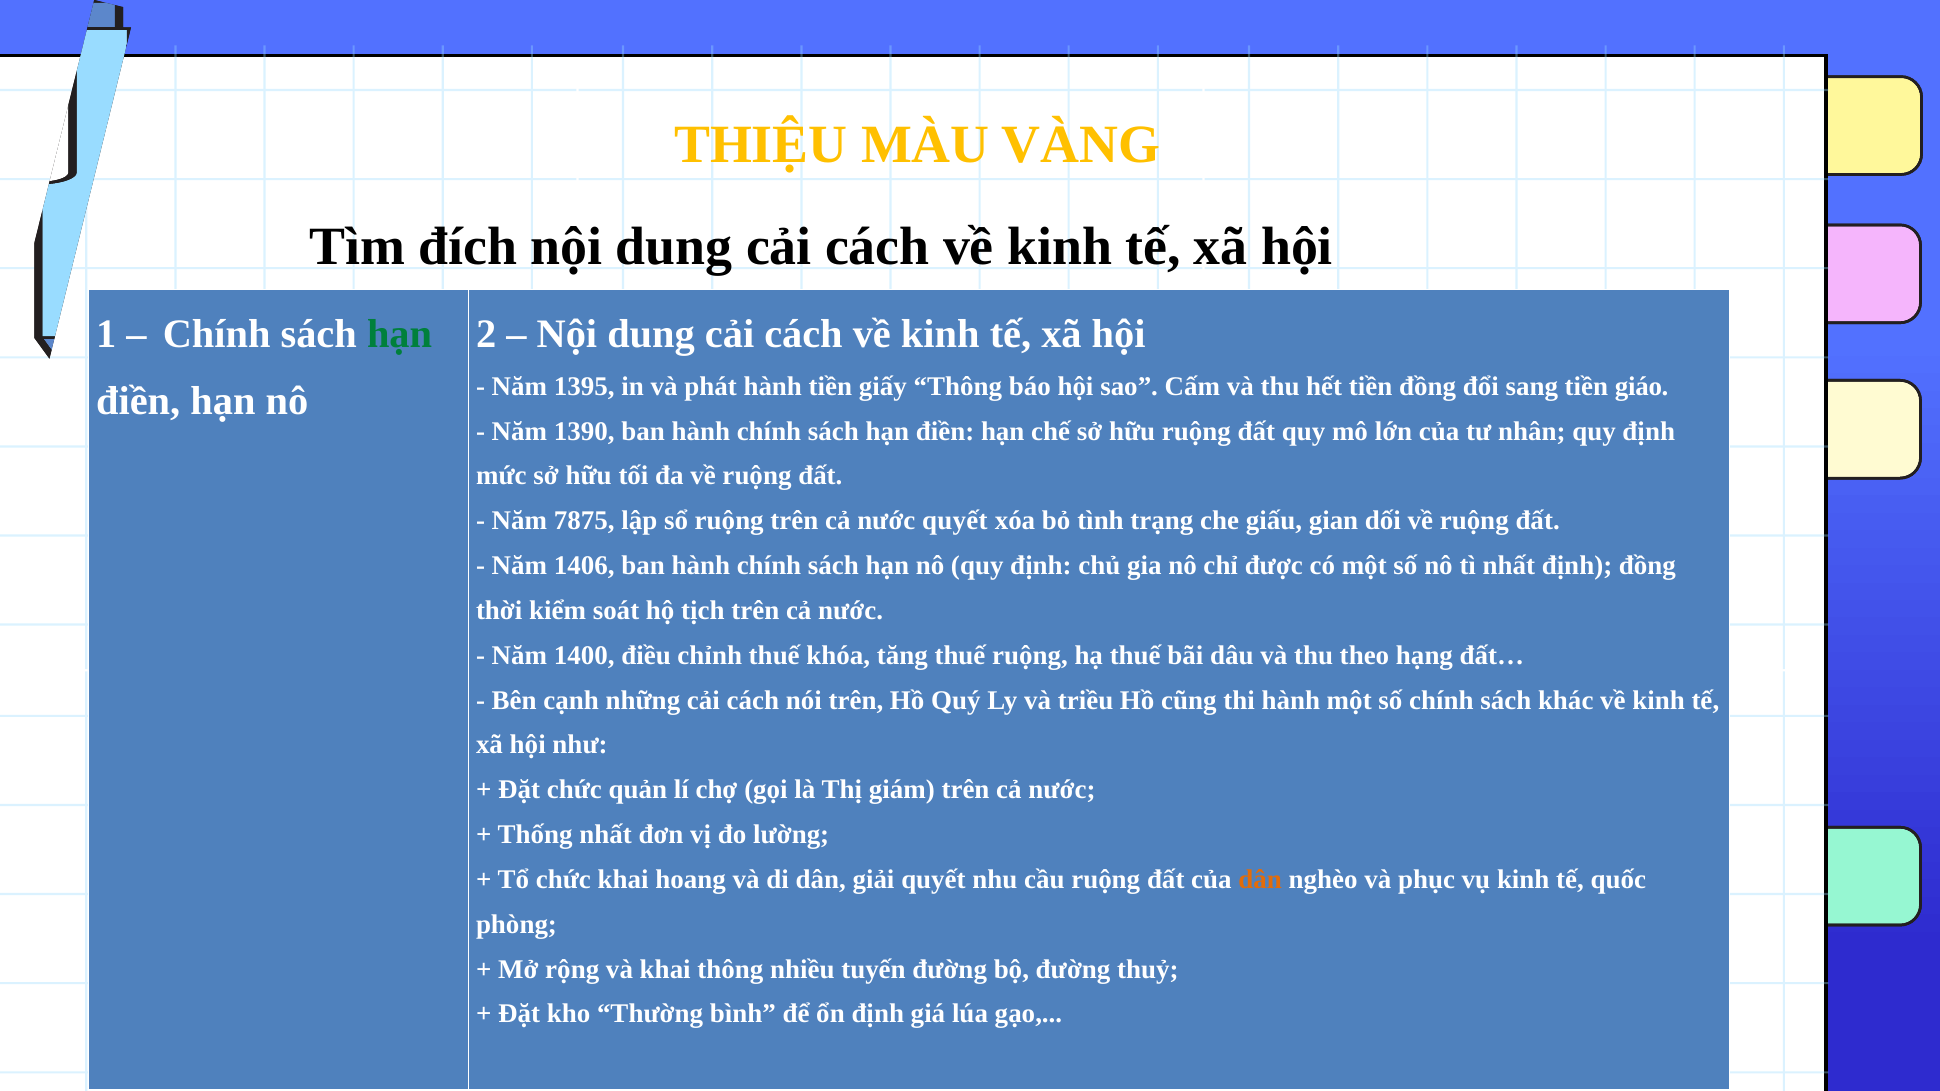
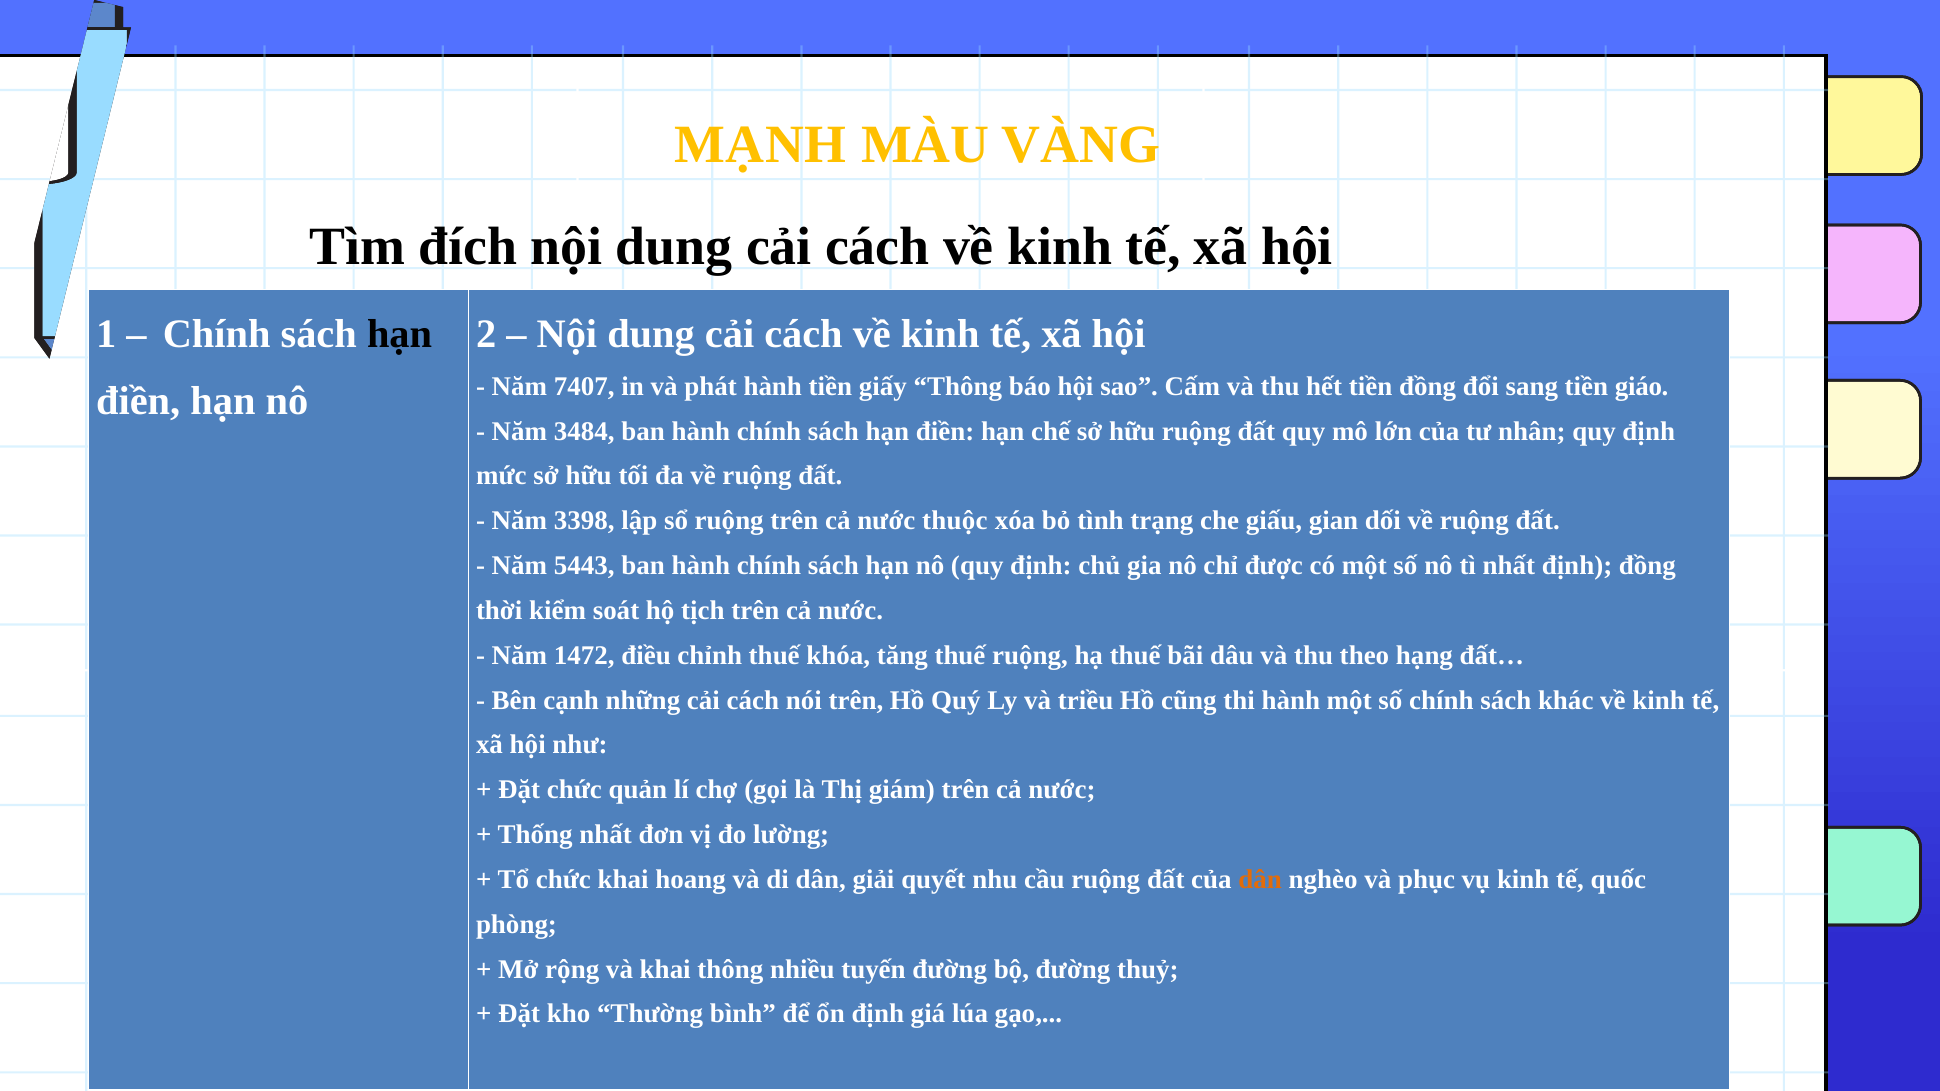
THIỆU: THIỆU -> MẠNH
hạn at (400, 334) colour: green -> black
1395: 1395 -> 7407
1390: 1390 -> 3484
7875: 7875 -> 3398
nước quyết: quyết -> thuộc
1406: 1406 -> 5443
1400: 1400 -> 1472
